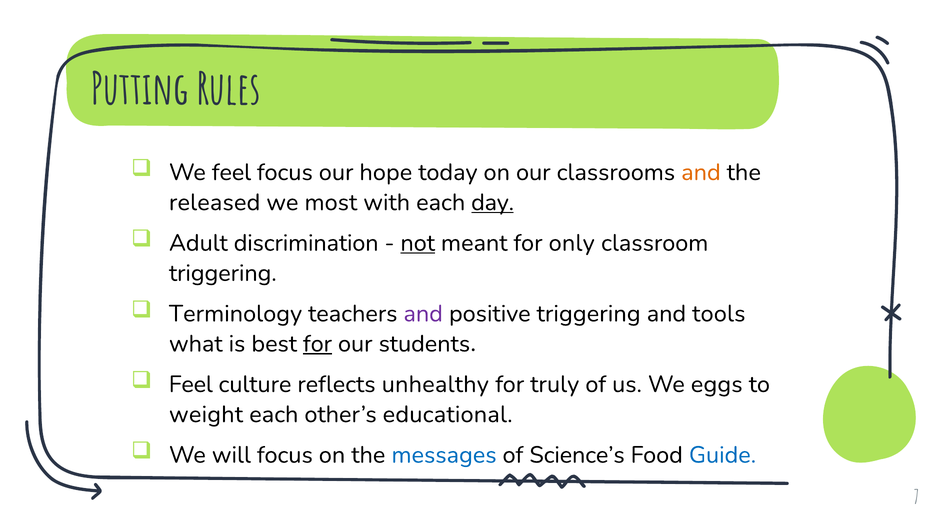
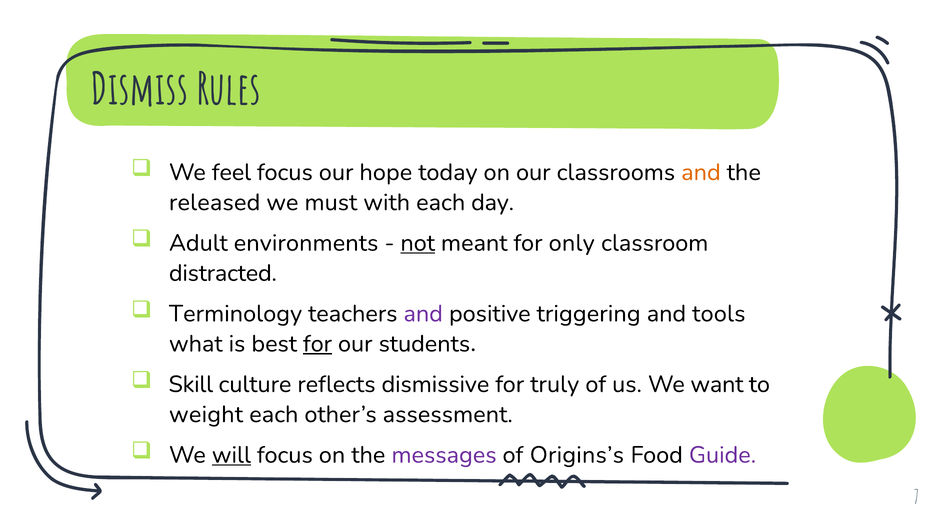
Putting: Putting -> Dismiss
most: most -> must
day underline: present -> none
discrimination: discrimination -> environments
triggering at (223, 273): triggering -> distracted
Feel at (191, 384): Feel -> Skill
unhealthy: unhealthy -> dismissive
eggs: eggs -> want
educational: educational -> assessment
will underline: none -> present
messages colour: blue -> purple
Science’s: Science’s -> Origins’s
Guide colour: blue -> purple
